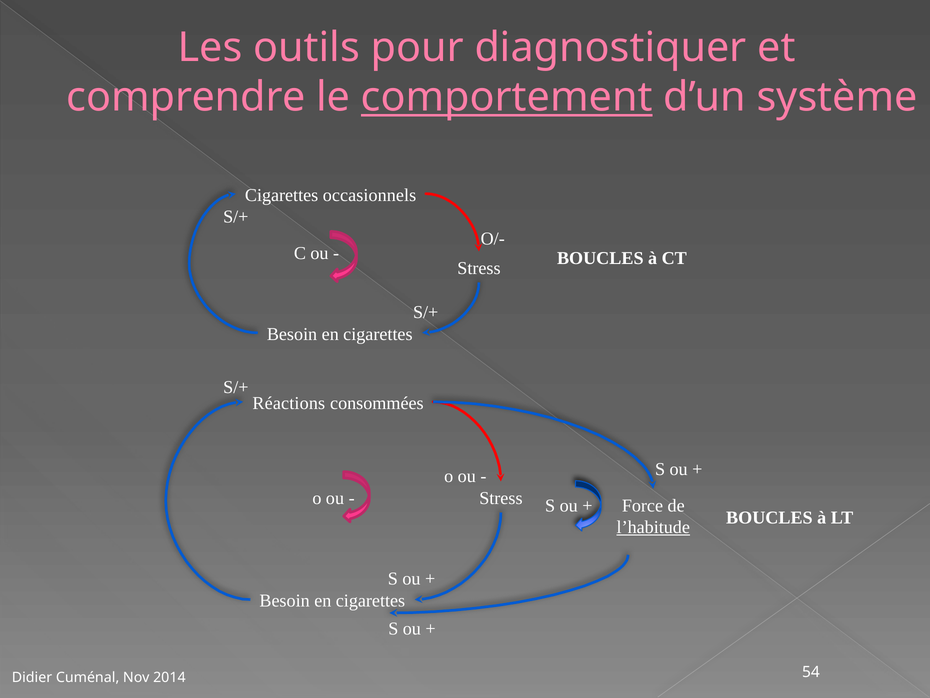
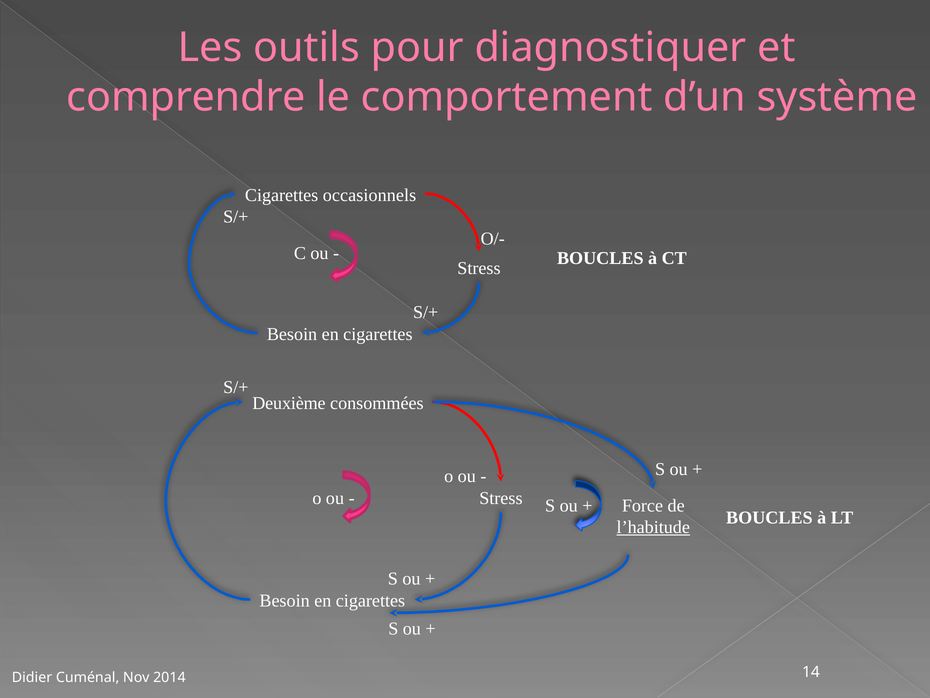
comportement underline: present -> none
Réactions: Réactions -> Deuxième
54: 54 -> 14
